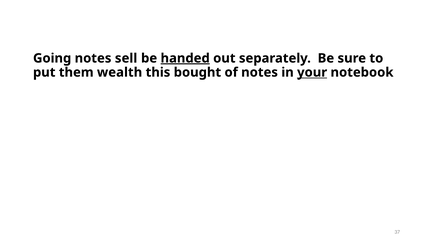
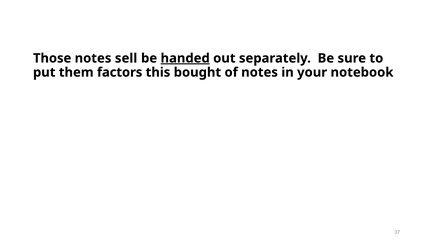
Going: Going -> Those
wealth: wealth -> factors
your underline: present -> none
